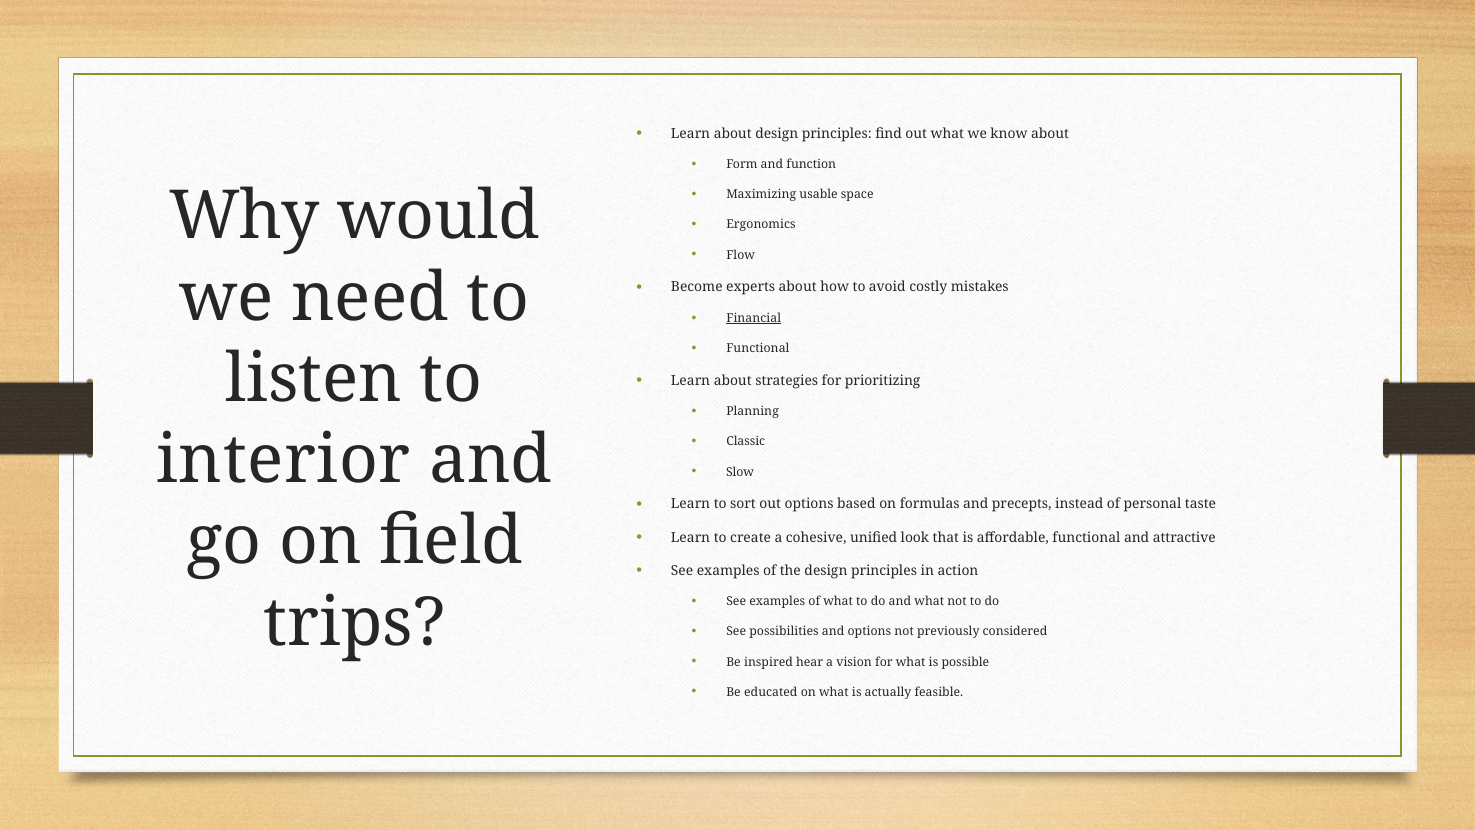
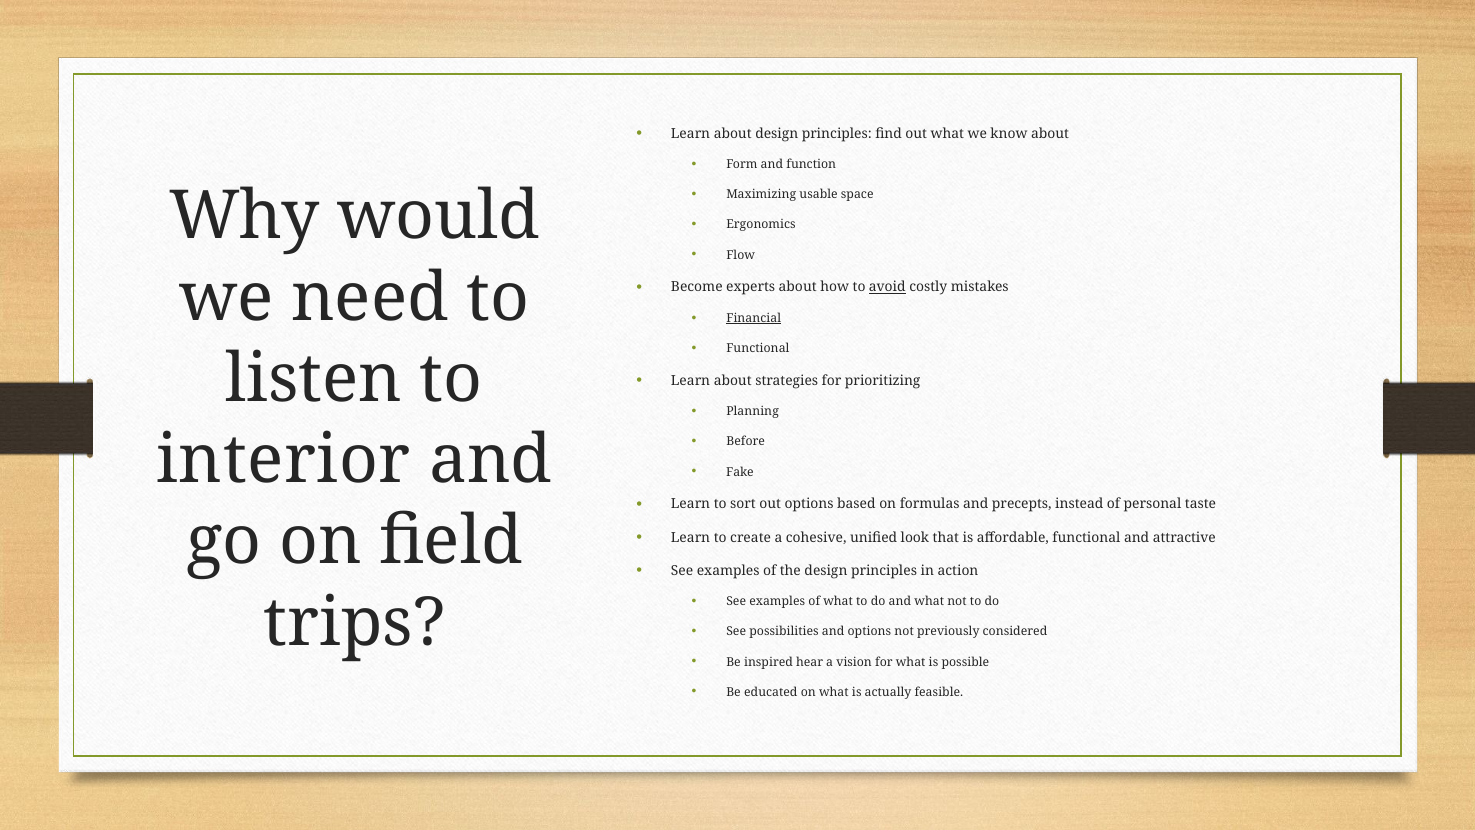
avoid underline: none -> present
Classic: Classic -> Before
Slow: Slow -> Fake
